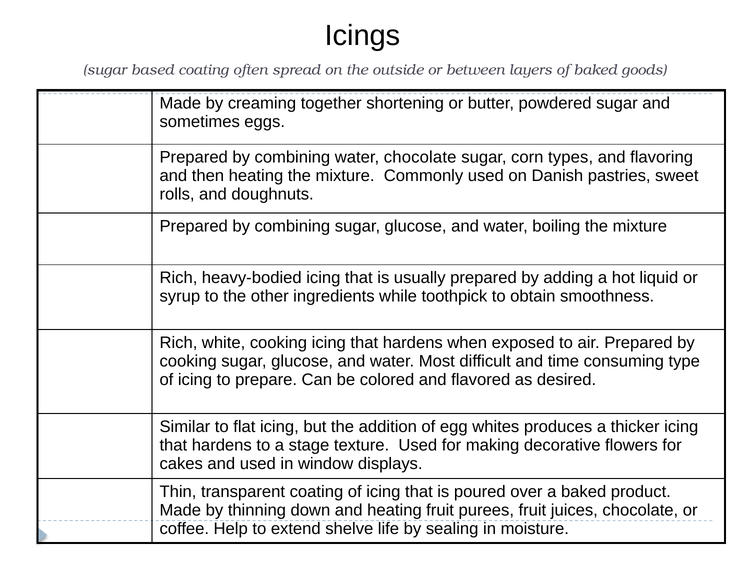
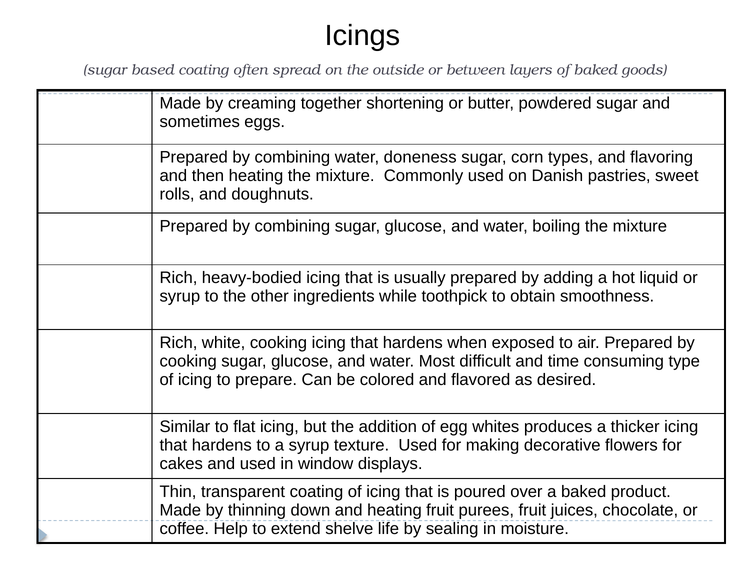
water chocolate: chocolate -> doneness
a stage: stage -> syrup
